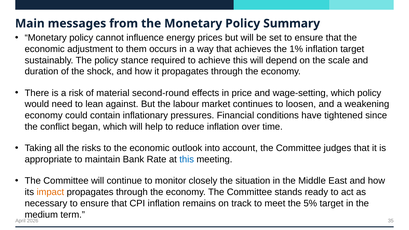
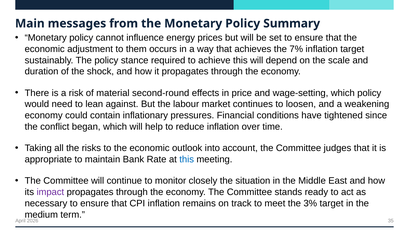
1%: 1% -> 7%
impact colour: orange -> purple
5%: 5% -> 3%
